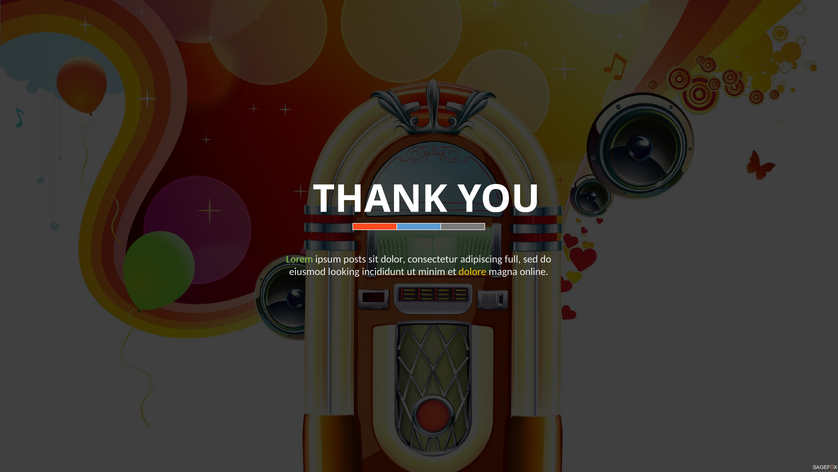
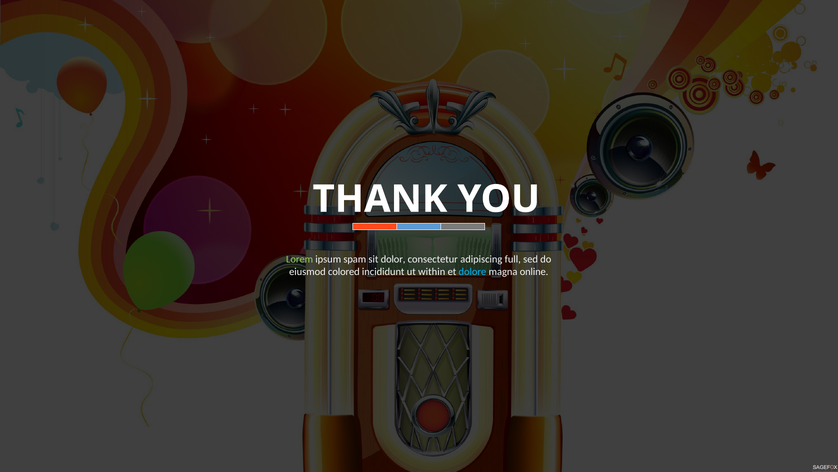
posts: posts -> spam
looking: looking -> colored
minim: minim -> within
dolore colour: yellow -> light blue
